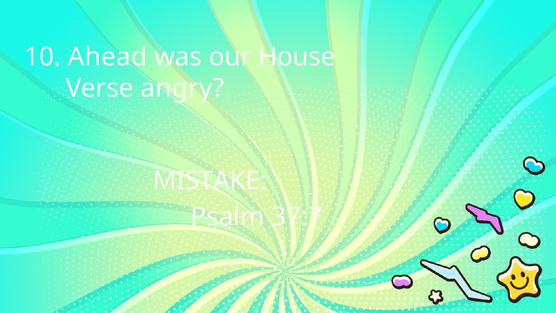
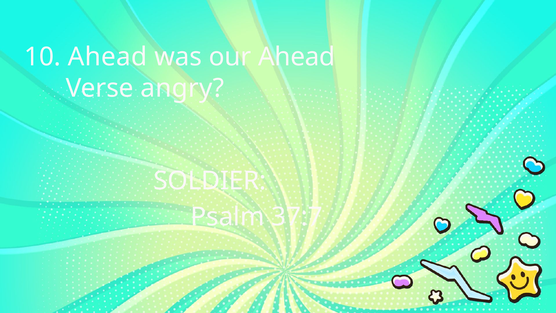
our House: House -> Ahead
MISTAKE: MISTAKE -> SOLDIER
